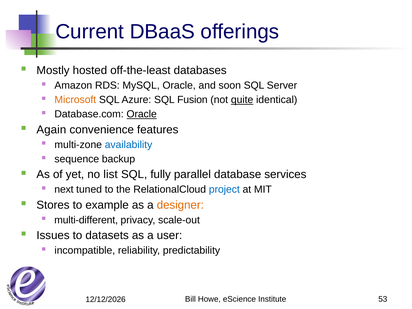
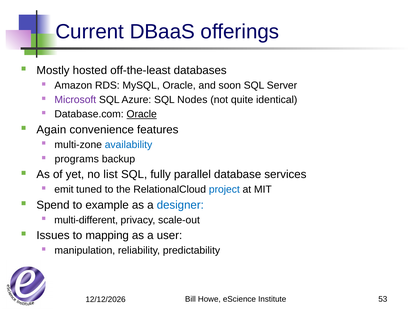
Microsoft colour: orange -> purple
Fusion: Fusion -> Nodes
quite underline: present -> none
sequence: sequence -> programs
next: next -> emit
Stores: Stores -> Spend
designer colour: orange -> blue
datasets: datasets -> mapping
incompatible: incompatible -> manipulation
